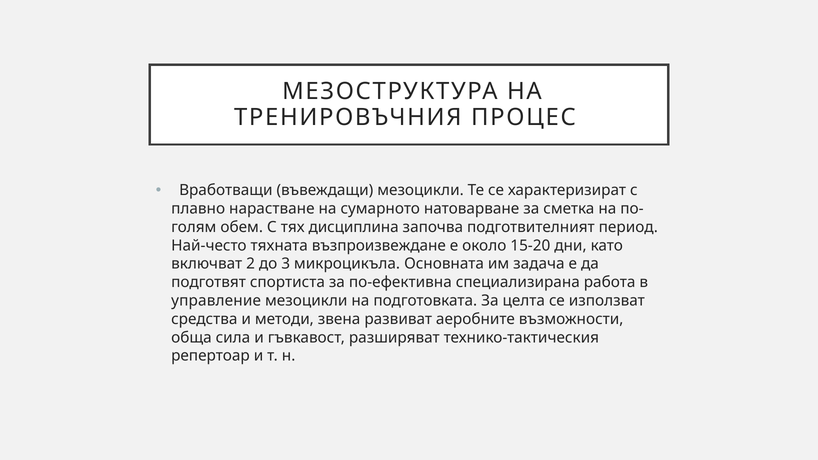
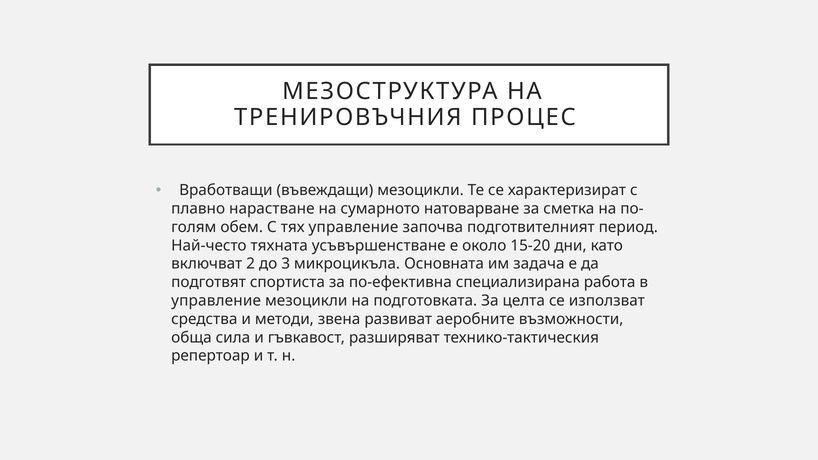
тях дисциплина: дисциплина -> управление
възпроизвеждане: възпроизвеждане -> усъвършенстване
